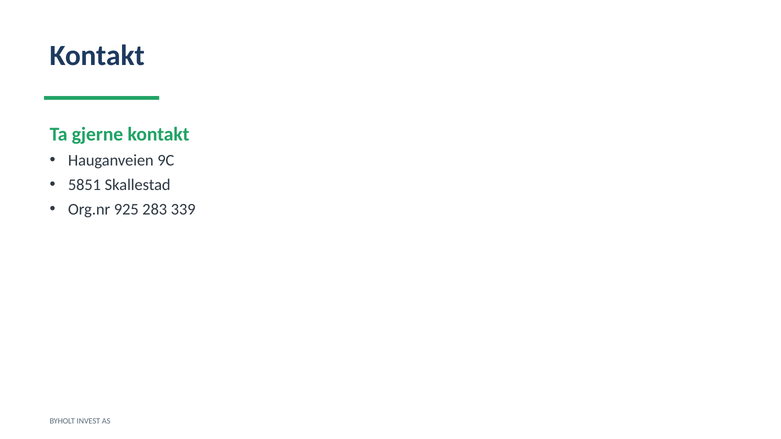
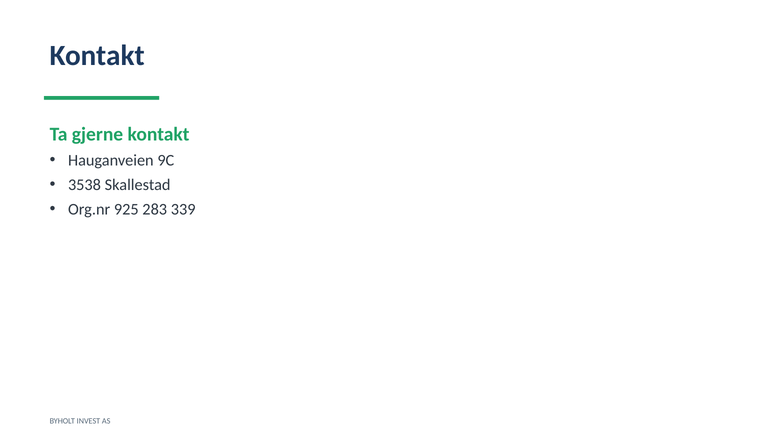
5851: 5851 -> 3538
